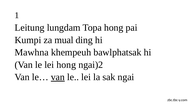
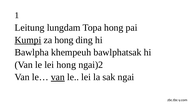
Kumpi underline: none -> present
za mual: mual -> hong
Mawhna: Mawhna -> Bawlpha
